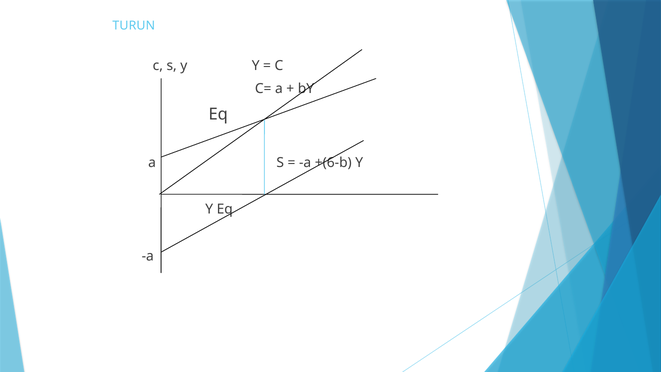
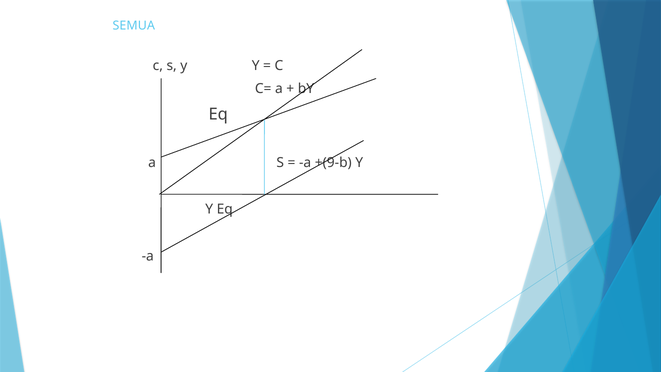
TURUN: TURUN -> SEMUA
+(6-b: +(6-b -> +(9-b
